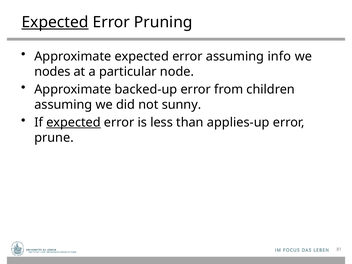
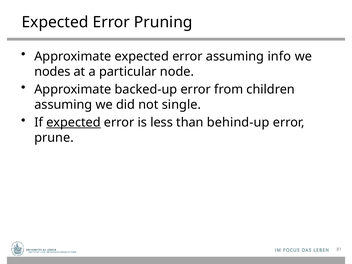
Expected at (55, 22) underline: present -> none
sunny: sunny -> single
applies-up: applies-up -> behind-up
